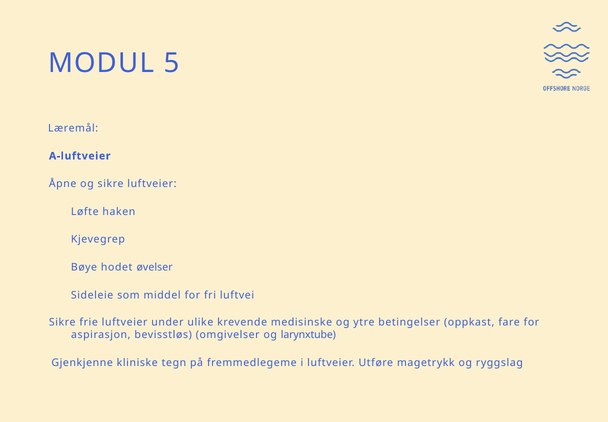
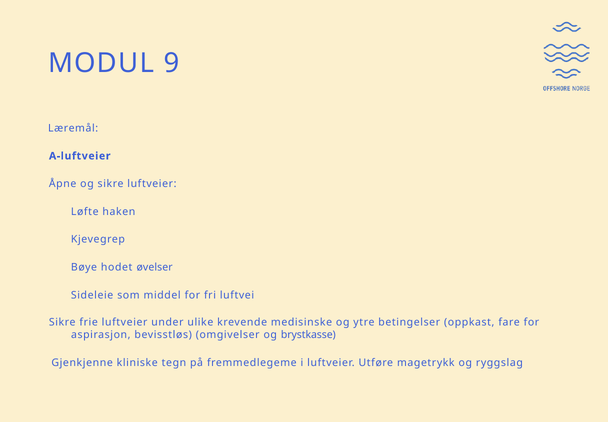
5: 5 -> 9
larynxtube: larynxtube -> brystkasse
